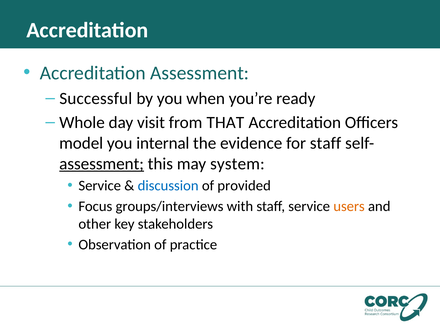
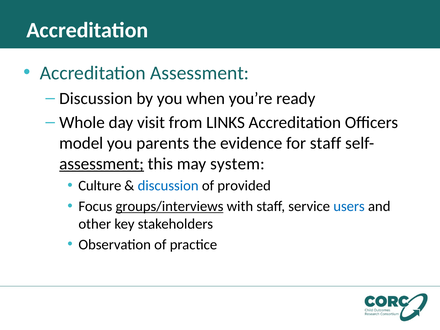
Successful at (96, 98): Successful -> Discussion
THAT: THAT -> LINKS
internal: internal -> parents
Service at (100, 186): Service -> Culture
groups/interviews underline: none -> present
users colour: orange -> blue
